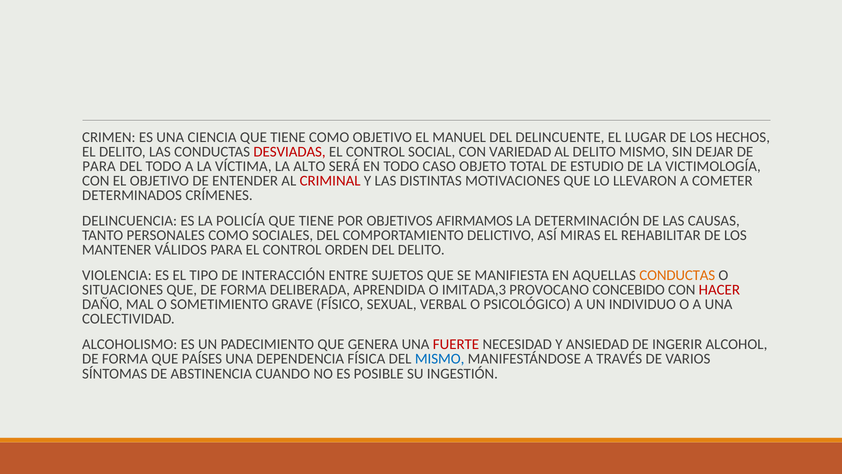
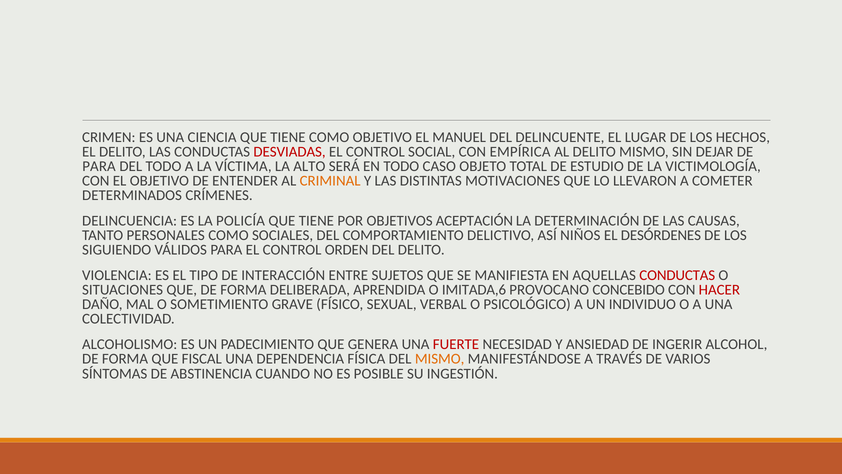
VARIEDAD: VARIEDAD -> EMPÍRICA
CRIMINAL colour: red -> orange
AFIRMAMOS: AFIRMAMOS -> ACEPTACIÓN
MIRAS: MIRAS -> NIÑOS
REHABILITAR: REHABILITAR -> DESÓRDENES
MANTENER: MANTENER -> SIGUIENDO
CONDUCTAS at (677, 275) colour: orange -> red
IMITADA,3: IMITADA,3 -> IMITADA,6
PAÍSES: PAÍSES -> FISCAL
MISMO at (440, 359) colour: blue -> orange
